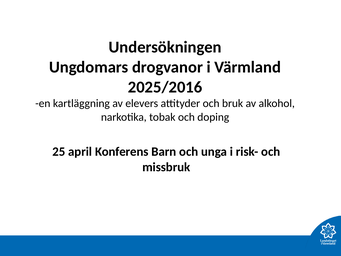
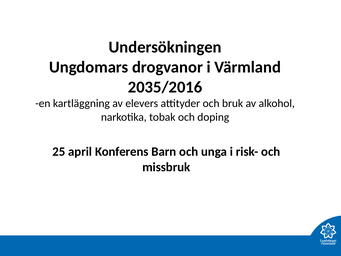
2025/2016: 2025/2016 -> 2035/2016
